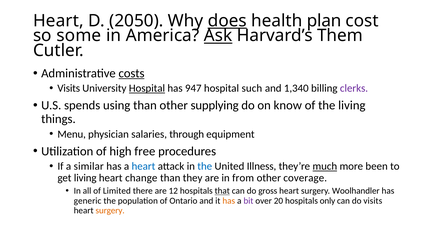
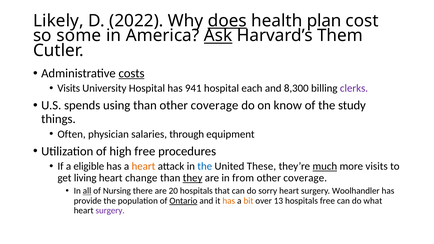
Heart at (58, 21): Heart -> Likely
2050: 2050 -> 2022
Hospital at (147, 88) underline: present -> none
947: 947 -> 941
such: such -> each
1,340: 1,340 -> 8,300
than other supplying: supplying -> coverage
the living: living -> study
Menu: Menu -> Often
similar: similar -> eligible
heart at (143, 166) colour: blue -> orange
Illness: Illness -> These
more been: been -> visits
they underline: none -> present
all underline: none -> present
Limited: Limited -> Nursing
12: 12 -> 20
that underline: present -> none
gross: gross -> sorry
generic: generic -> provide
Ontario underline: none -> present
bit colour: purple -> orange
20: 20 -> 13
hospitals only: only -> free
do visits: visits -> what
surgery at (110, 211) colour: orange -> purple
